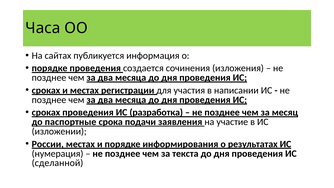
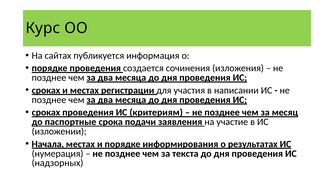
Часа: Часа -> Курс
разработка: разработка -> критериям
России: России -> Начала
сделанной: сделанной -> надзорных
